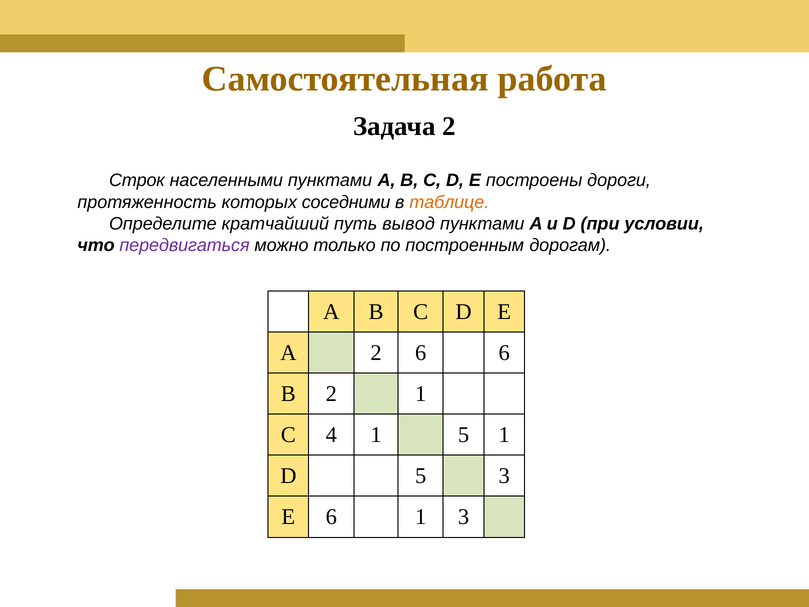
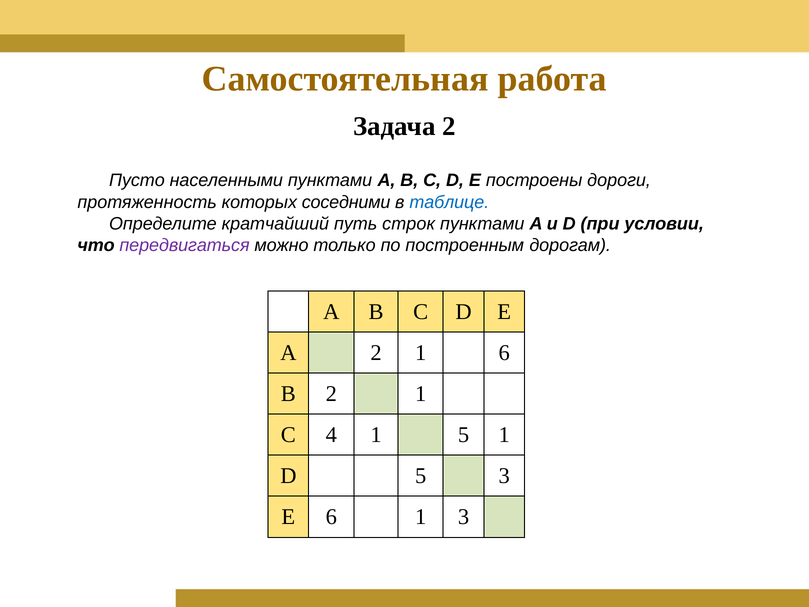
Строк: Строк -> Пусто
таблице colour: orange -> blue
вывод: вывод -> строк
A 2 6: 6 -> 1
